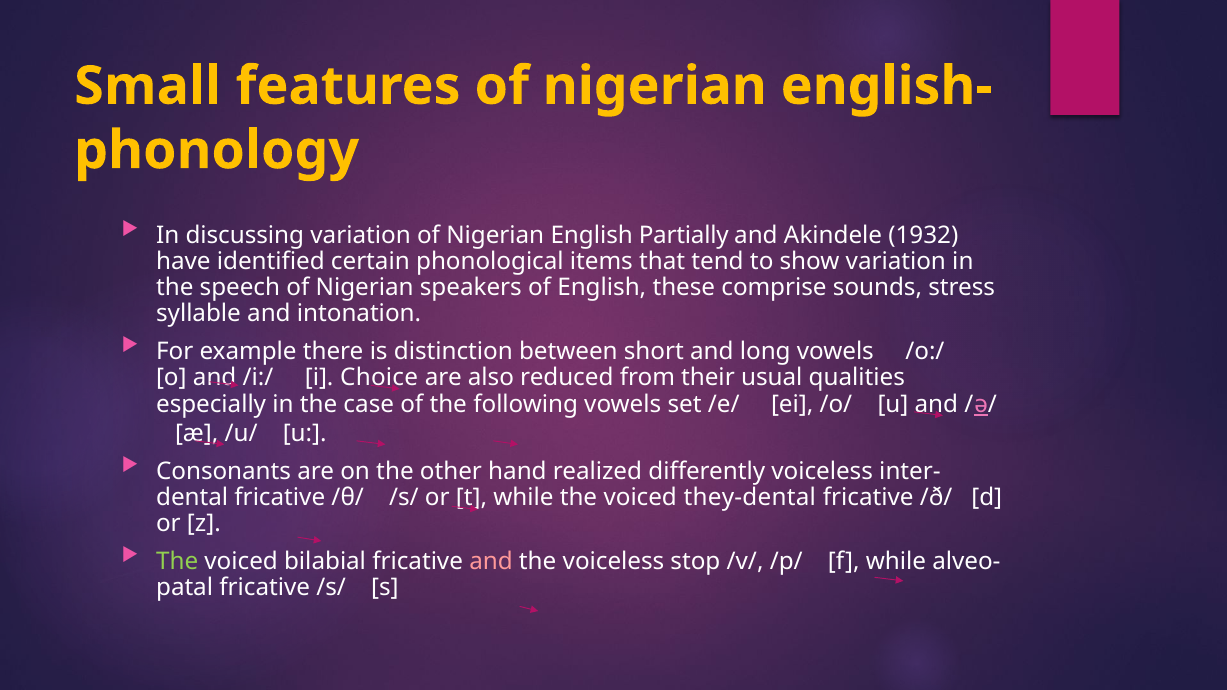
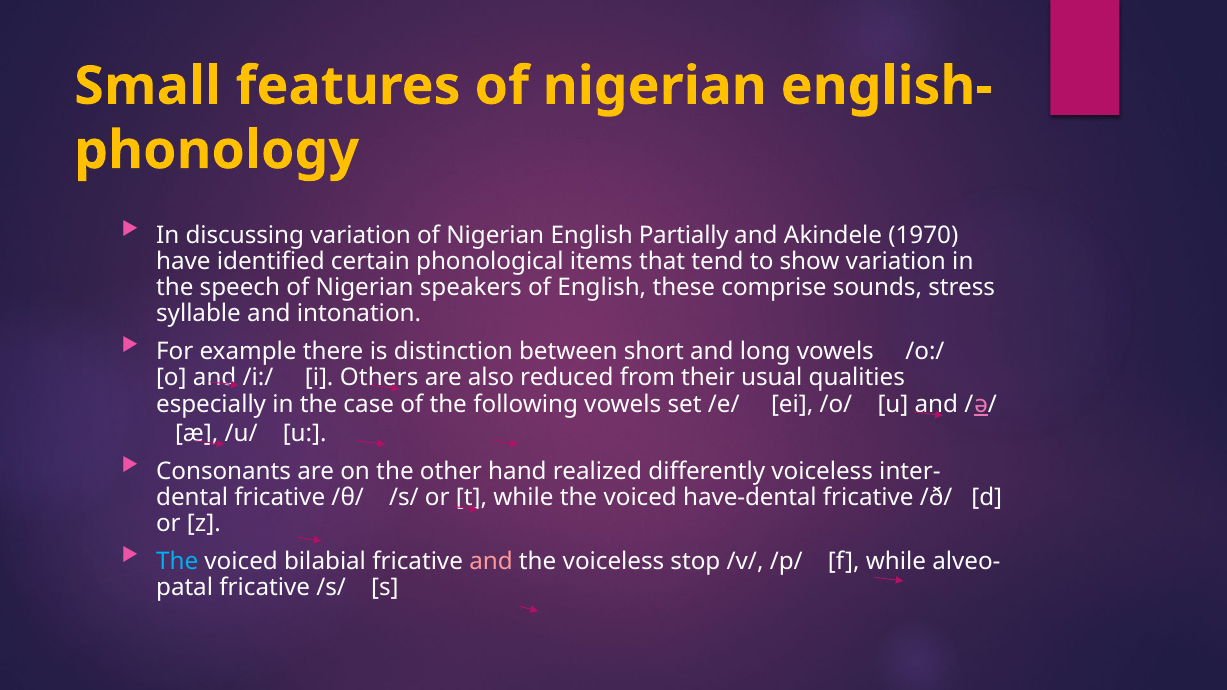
1932: 1932 -> 1970
Choice: Choice -> Others
they-dental: they-dental -> have-dental
The at (177, 562) colour: light green -> light blue
